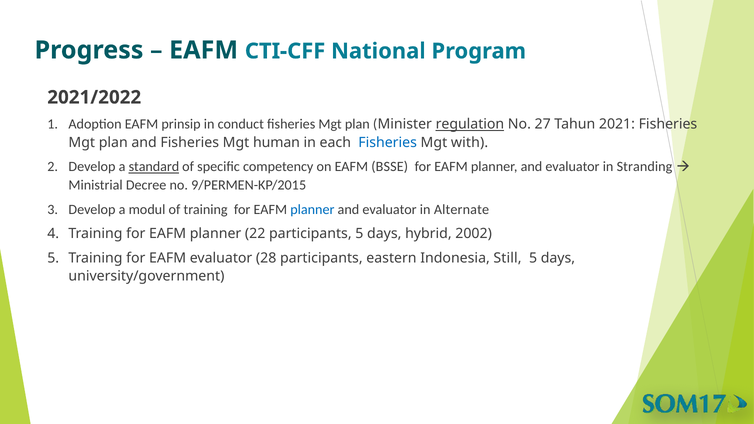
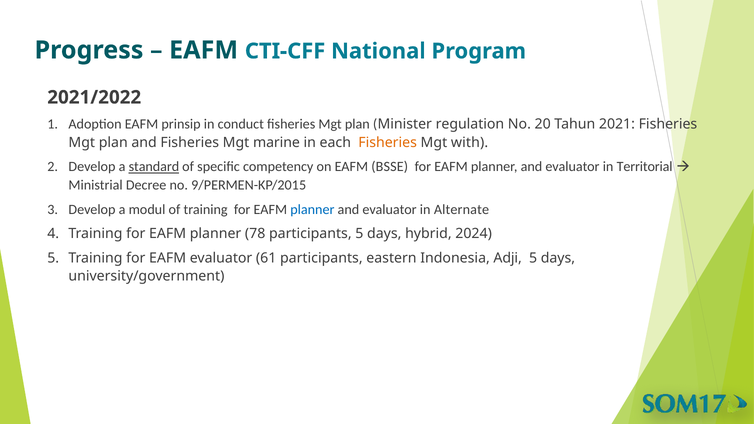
regulation underline: present -> none
27: 27 -> 20
human: human -> marine
Fisheries at (388, 142) colour: blue -> orange
Stranding: Stranding -> Territorial
22: 22 -> 78
2002: 2002 -> 2024
28: 28 -> 61
Still: Still -> Adji
